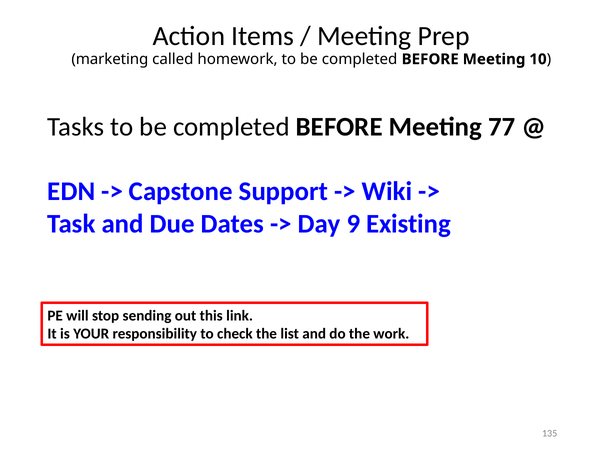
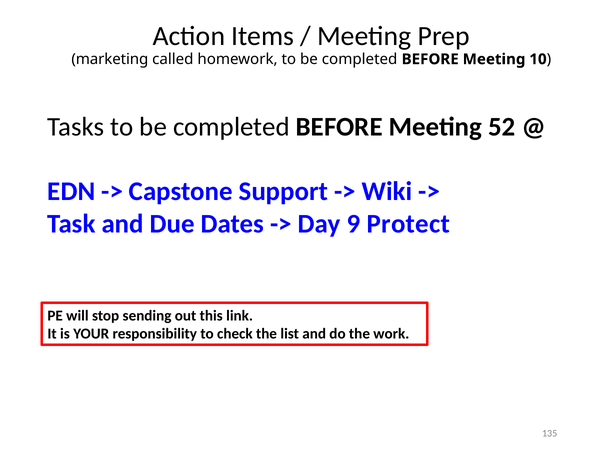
77: 77 -> 52
Existing: Existing -> Protect
